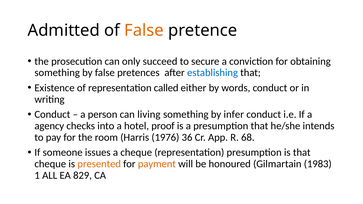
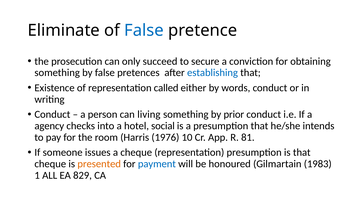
Admitted: Admitted -> Eliminate
False at (144, 30) colour: orange -> blue
infer: infer -> prior
proof: proof -> social
36: 36 -> 10
68: 68 -> 81
payment colour: orange -> blue
